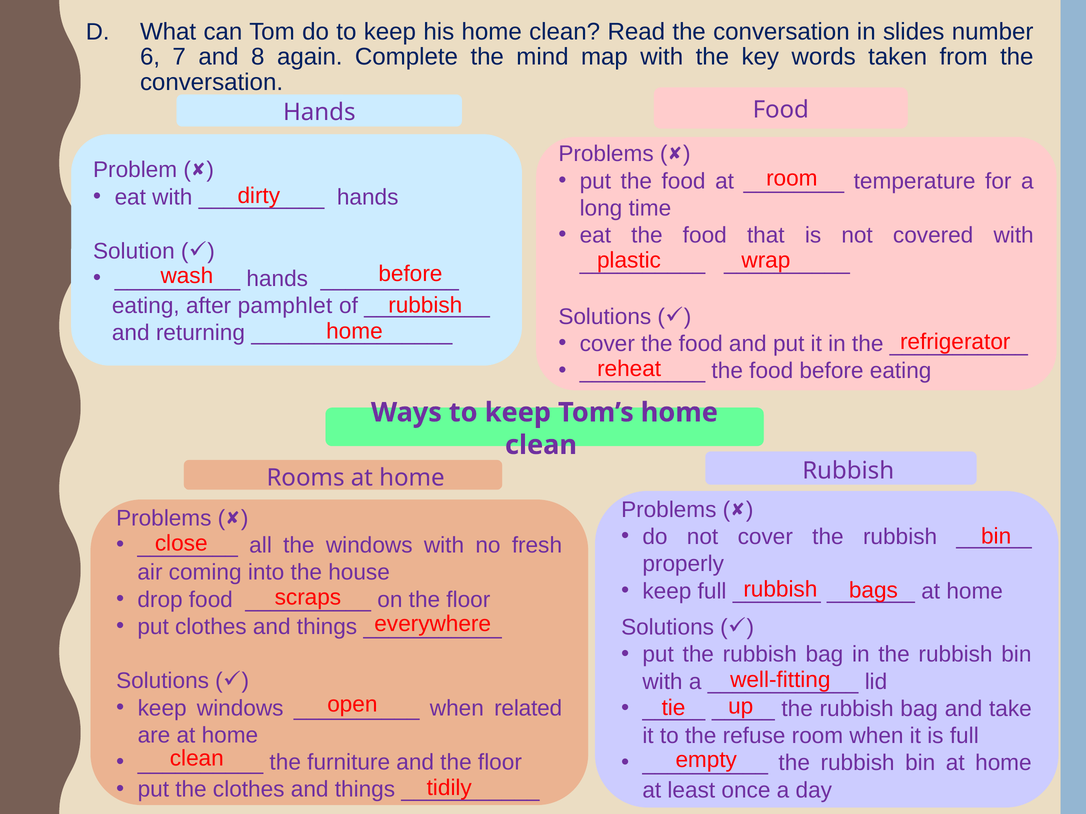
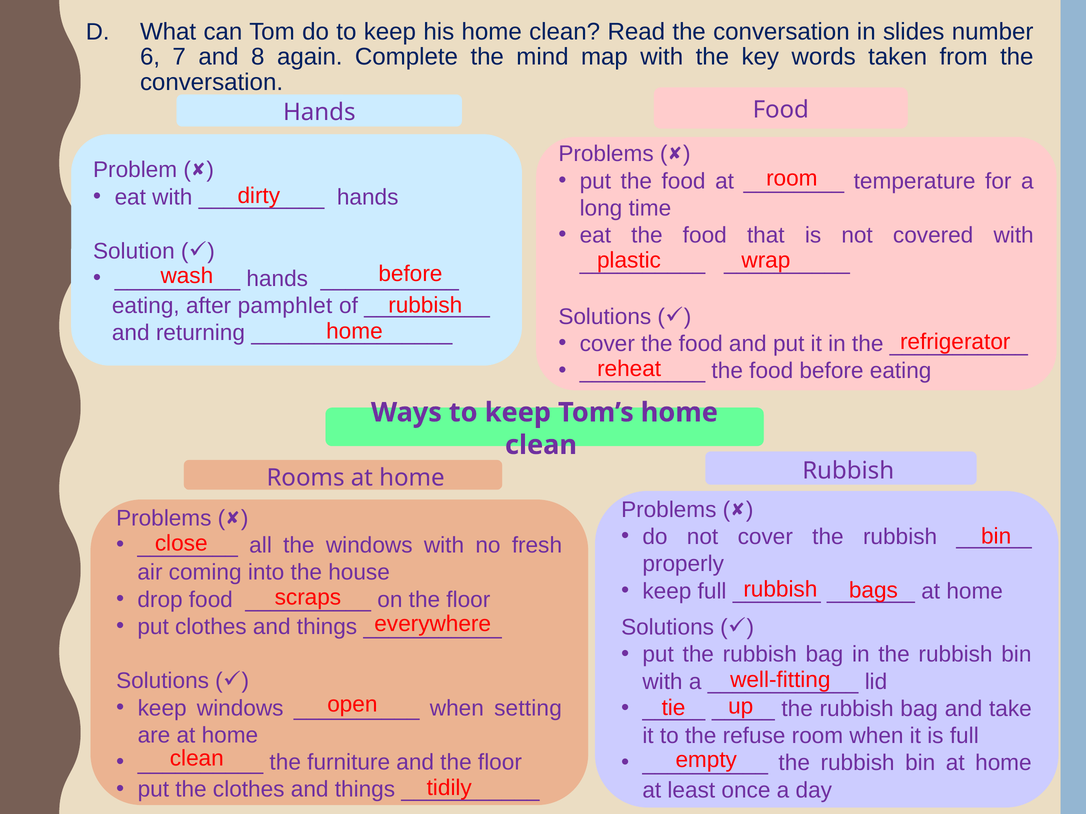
related: related -> setting
